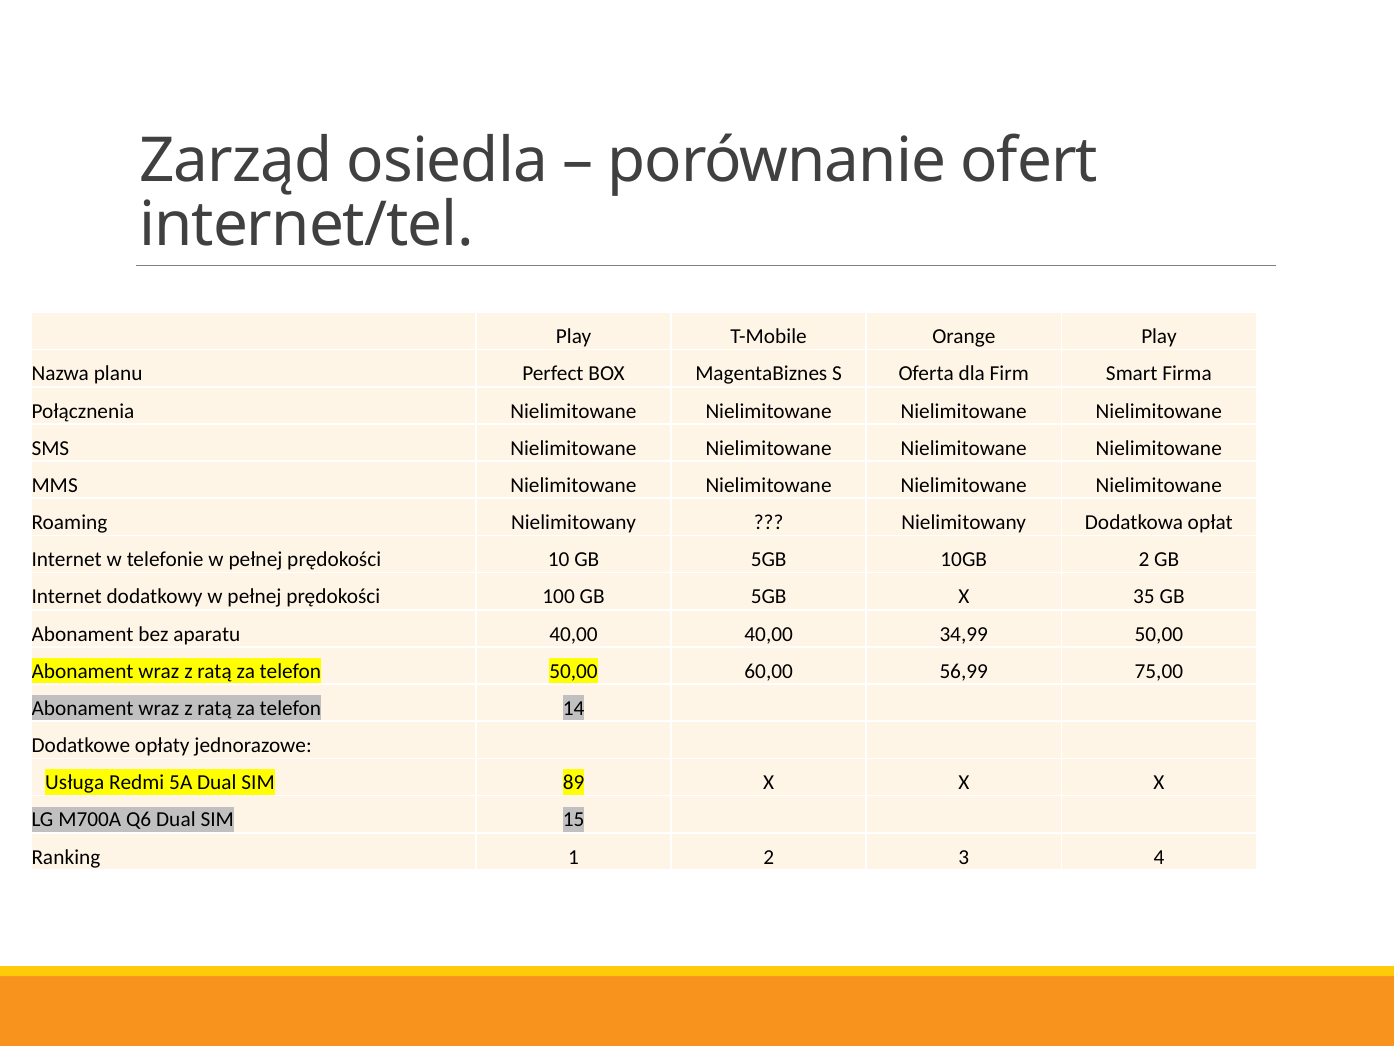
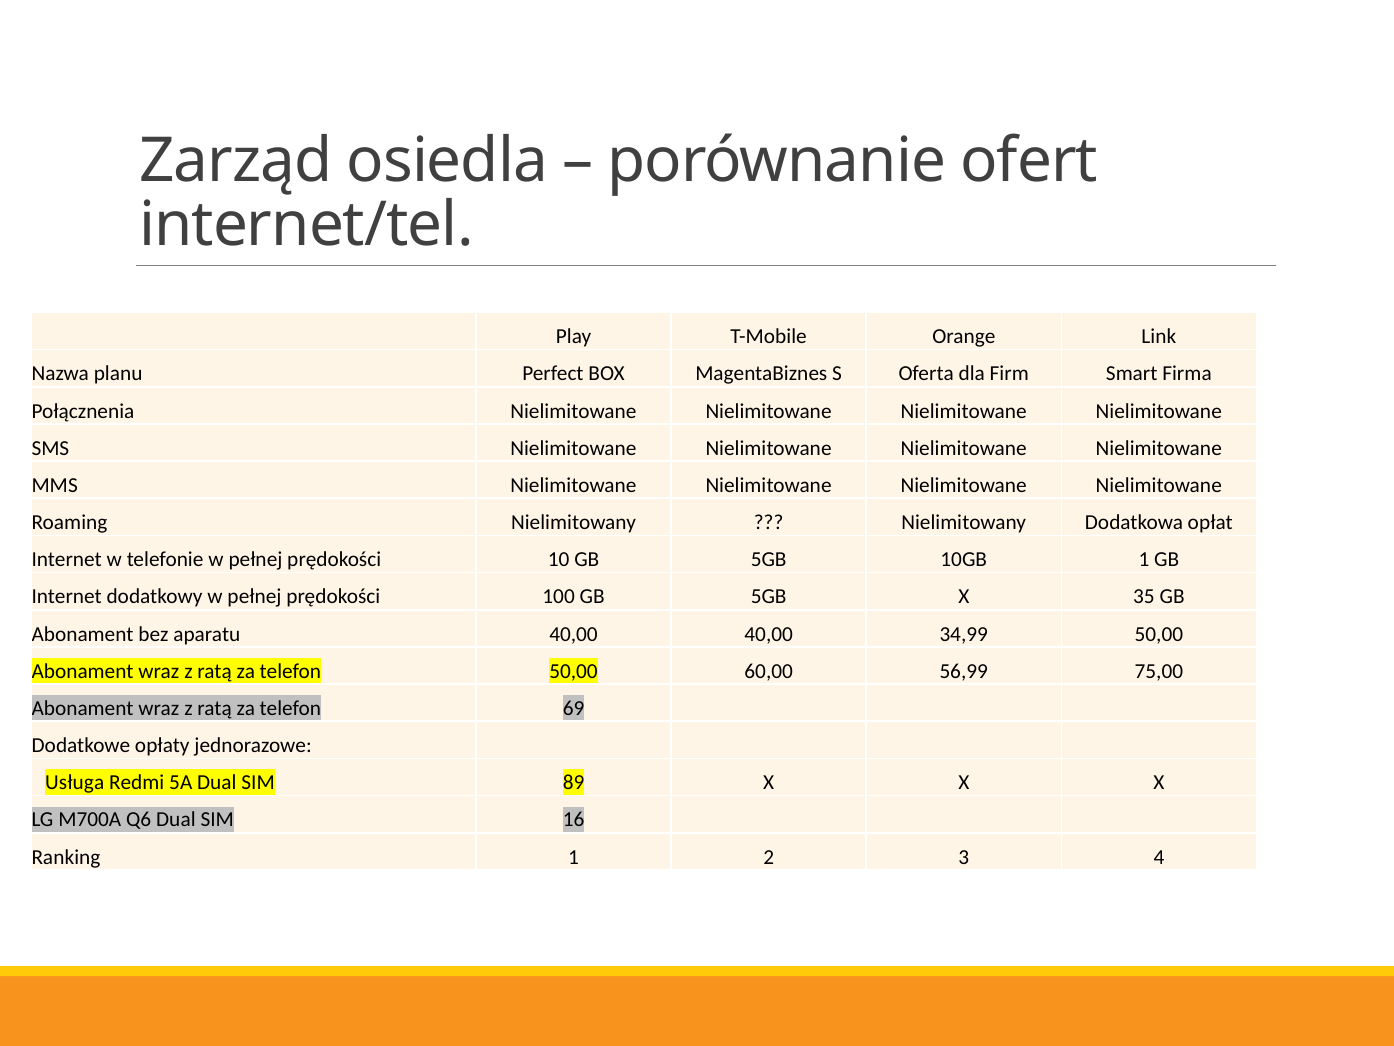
Orange Play: Play -> Link
10GB 2: 2 -> 1
14: 14 -> 69
15: 15 -> 16
